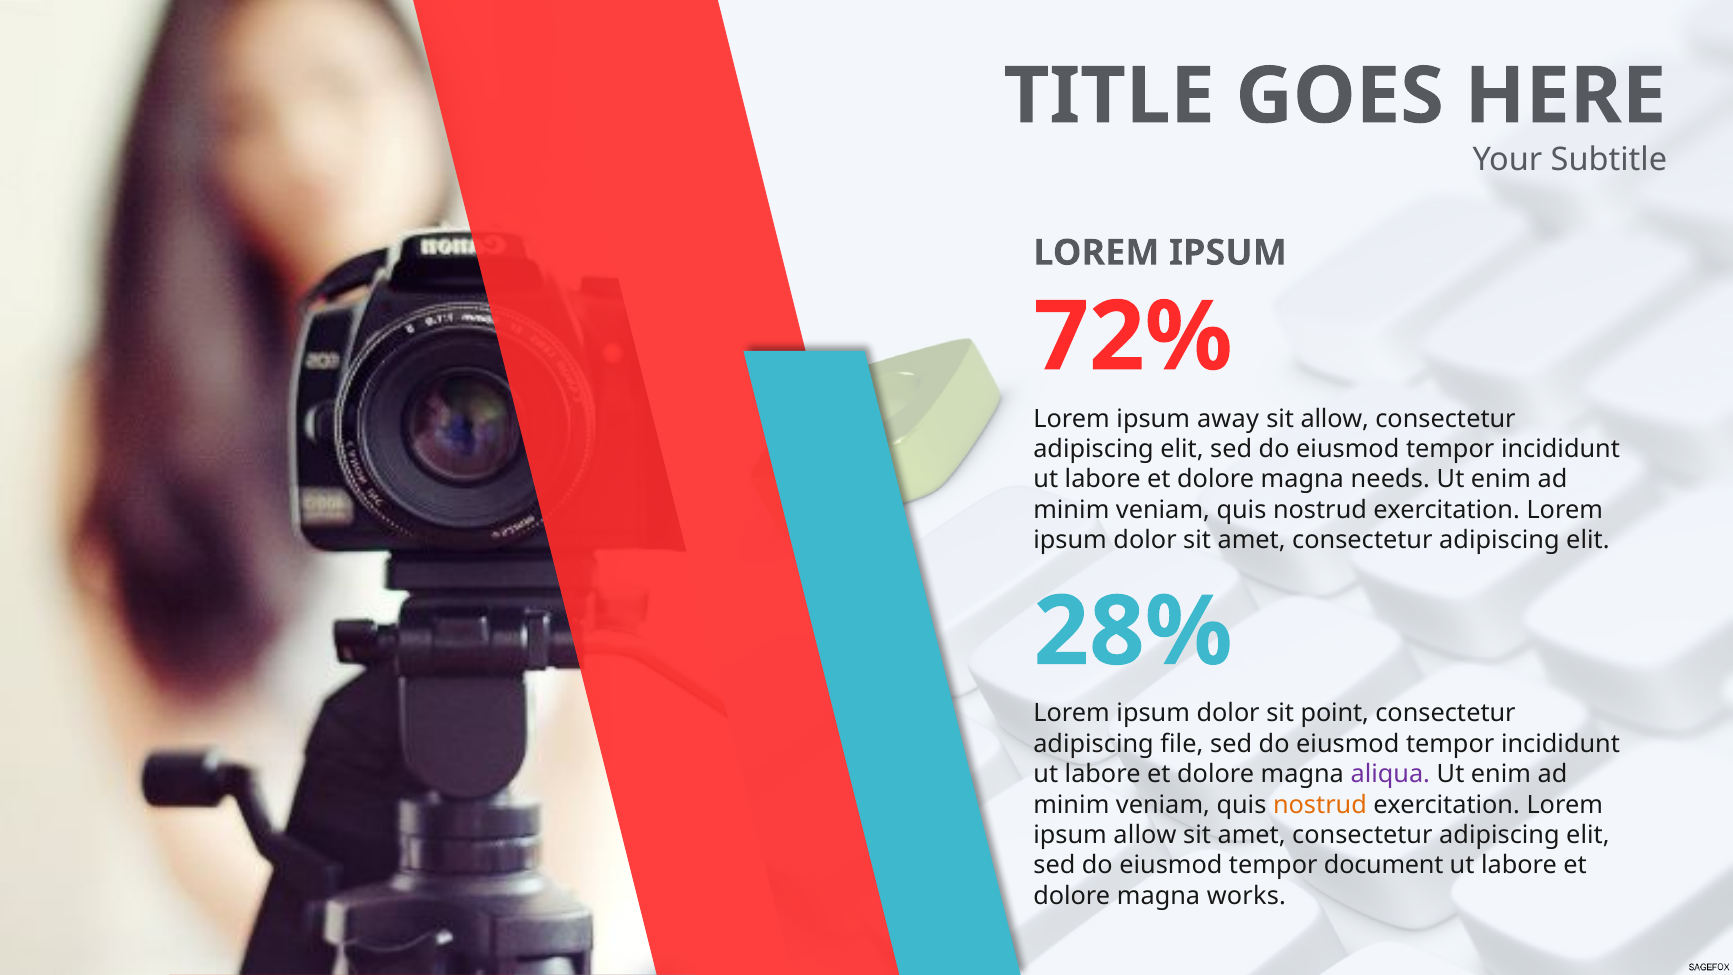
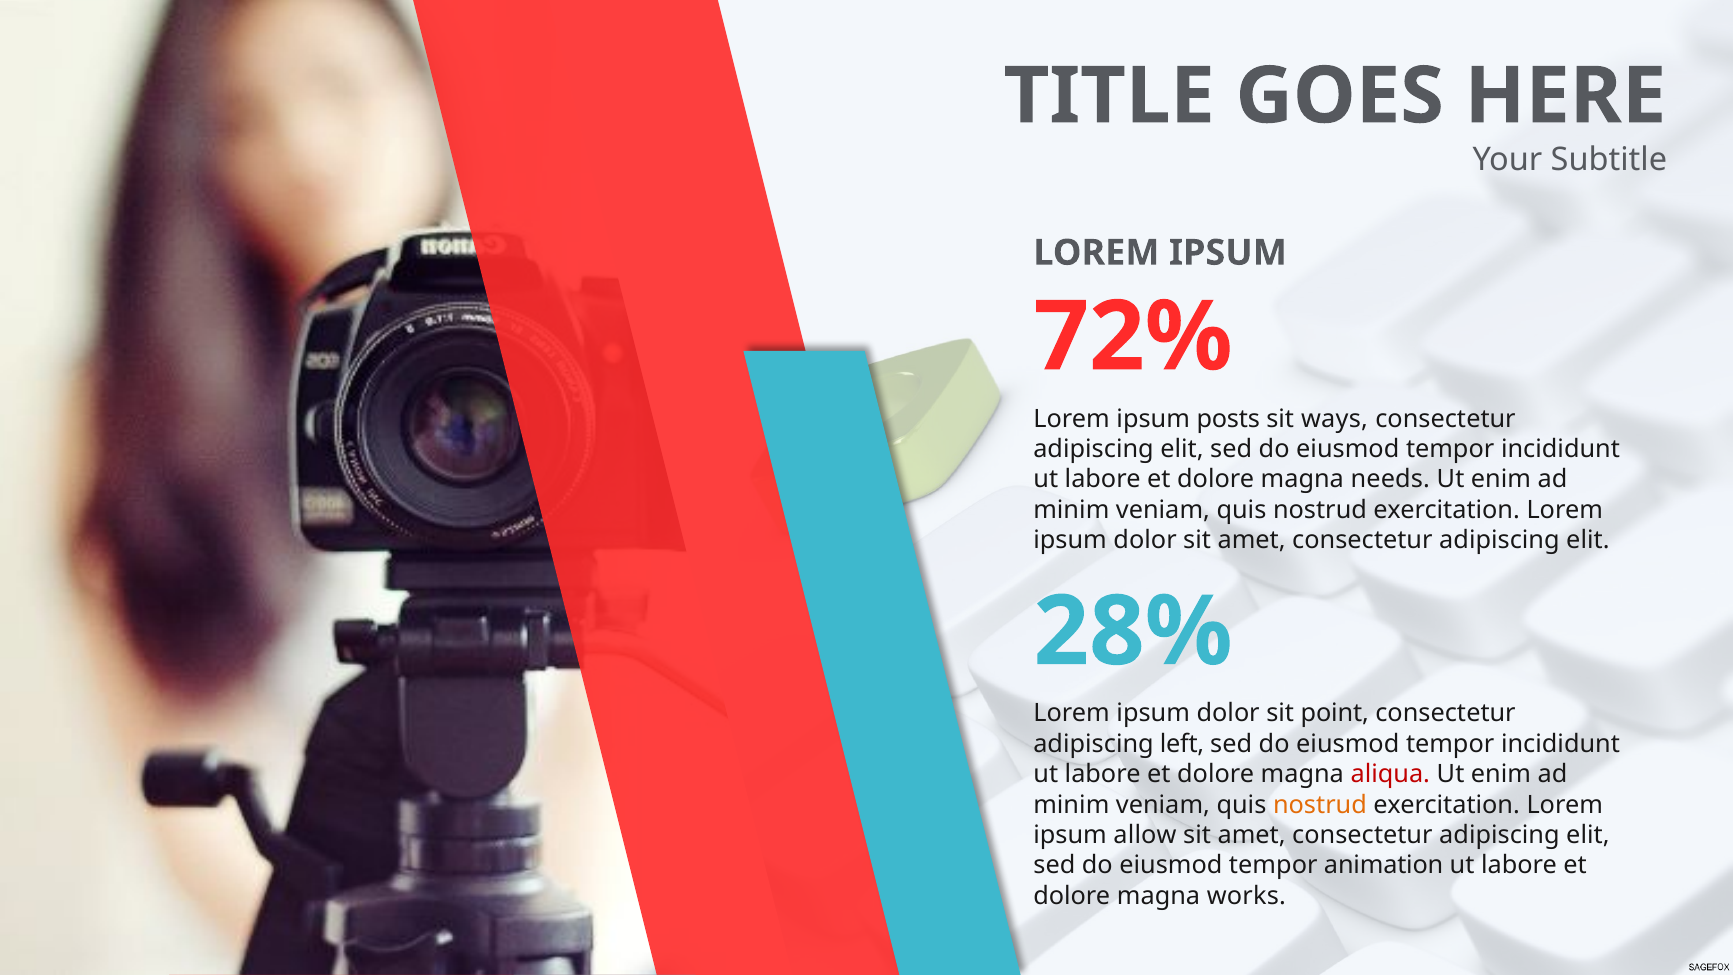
away: away -> posts
sit allow: allow -> ways
file: file -> left
aliqua colour: purple -> red
document: document -> animation
